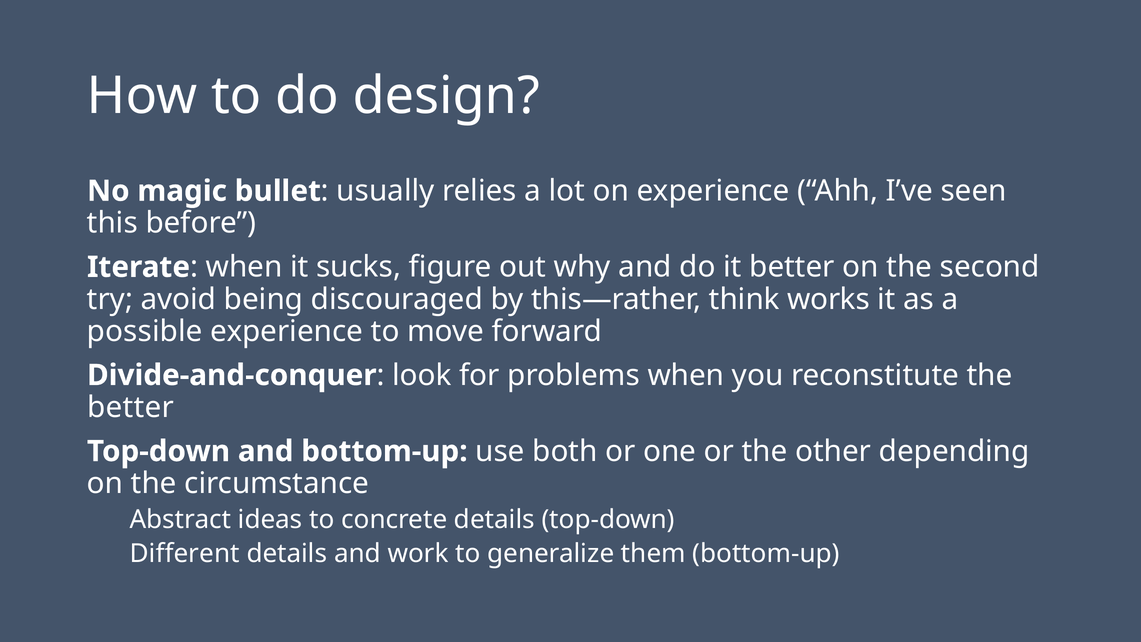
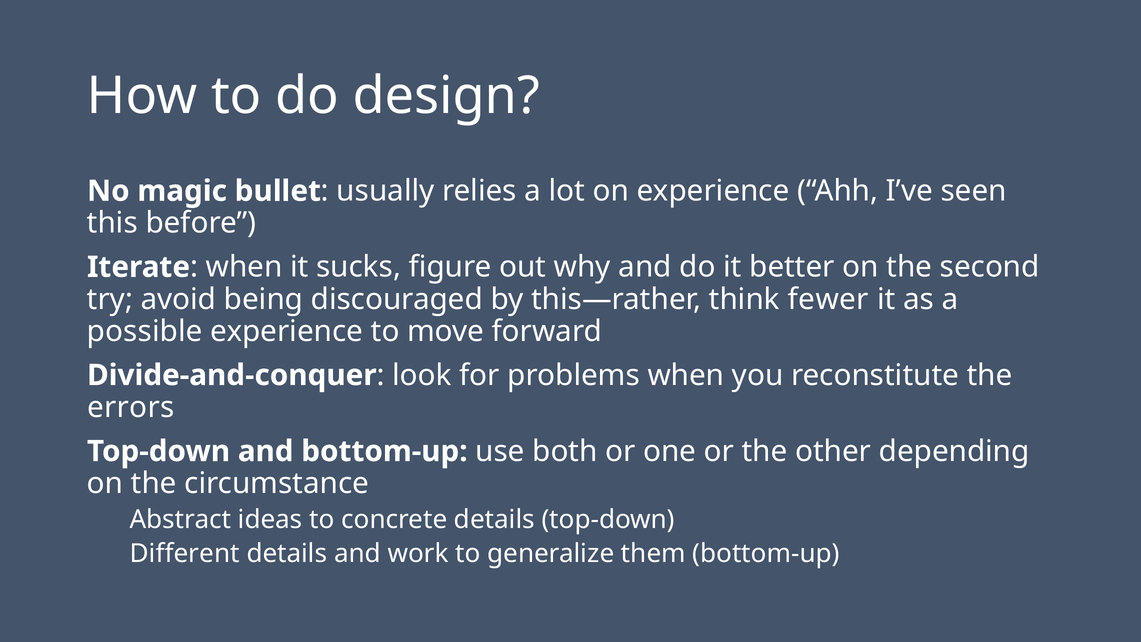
works: works -> fewer
better at (131, 407): better -> errors
